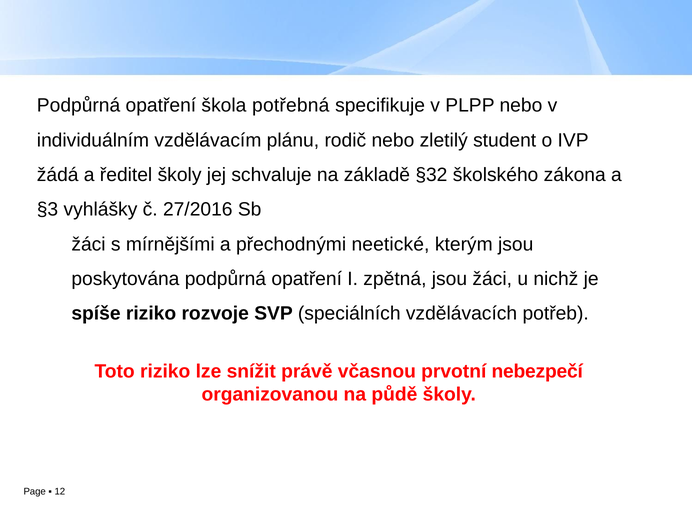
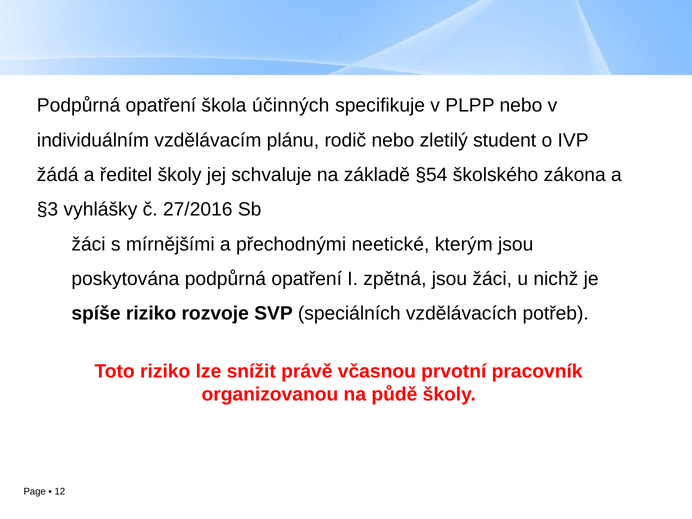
potřebná: potřebná -> účinných
§32: §32 -> §54
nebezpečí: nebezpečí -> pracovník
